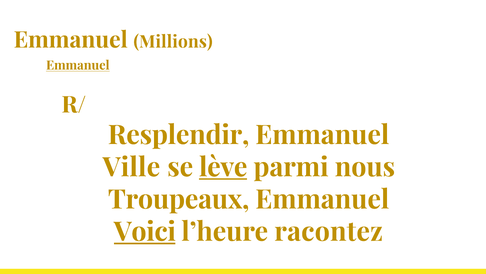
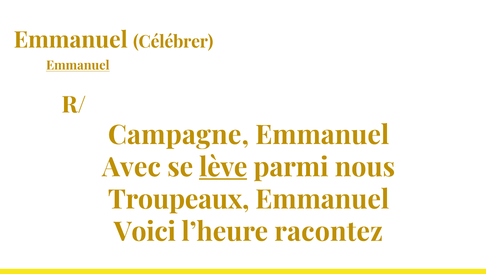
Millions: Millions -> Célébrer
Resplendir: Resplendir -> Campagne
Ville: Ville -> Avec
Voici underline: present -> none
